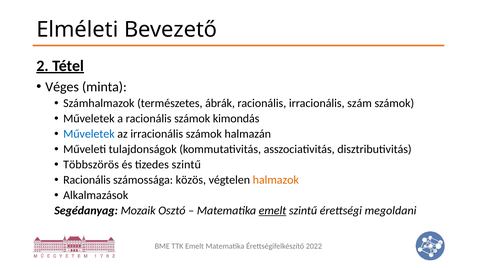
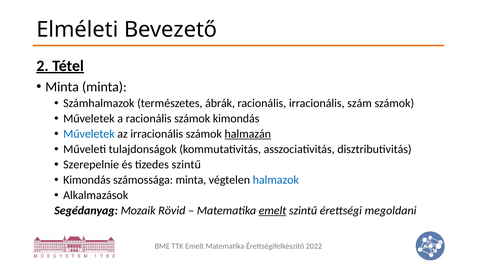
Véges at (62, 87): Véges -> Minta
halmazán underline: none -> present
Többszörös: Többszörös -> Szerepelnie
Racionális at (87, 180): Racionális -> Kimondás
számossága közös: közös -> minta
halmazok colour: orange -> blue
Osztó: Osztó -> Rövid
